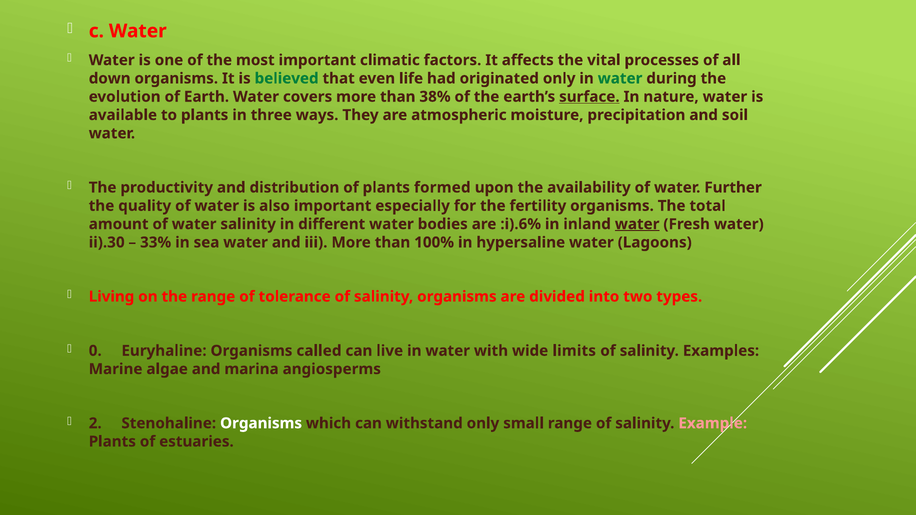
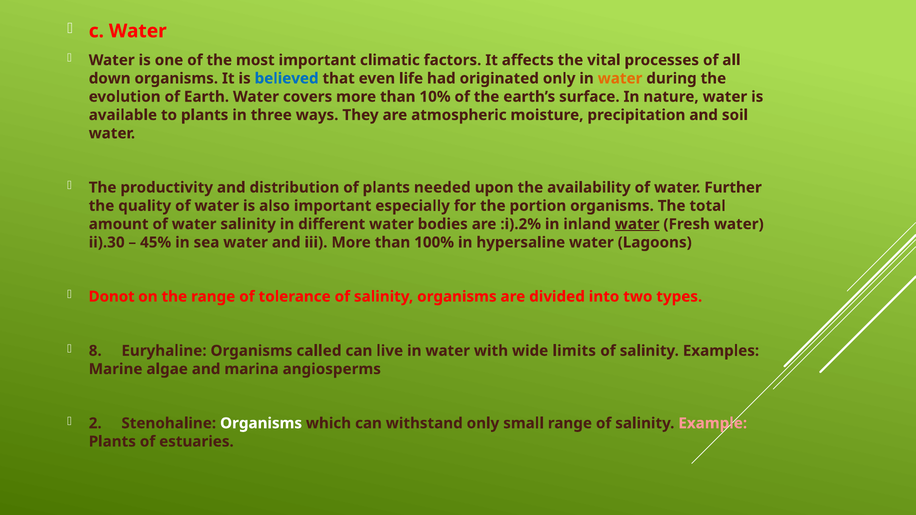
believed colour: green -> blue
water at (620, 78) colour: green -> orange
38%: 38% -> 10%
surface underline: present -> none
formed: formed -> needed
fertility: fertility -> portion
:i).6%: :i).6% -> :i).2%
33%: 33% -> 45%
Living: Living -> Donot
0: 0 -> 8
